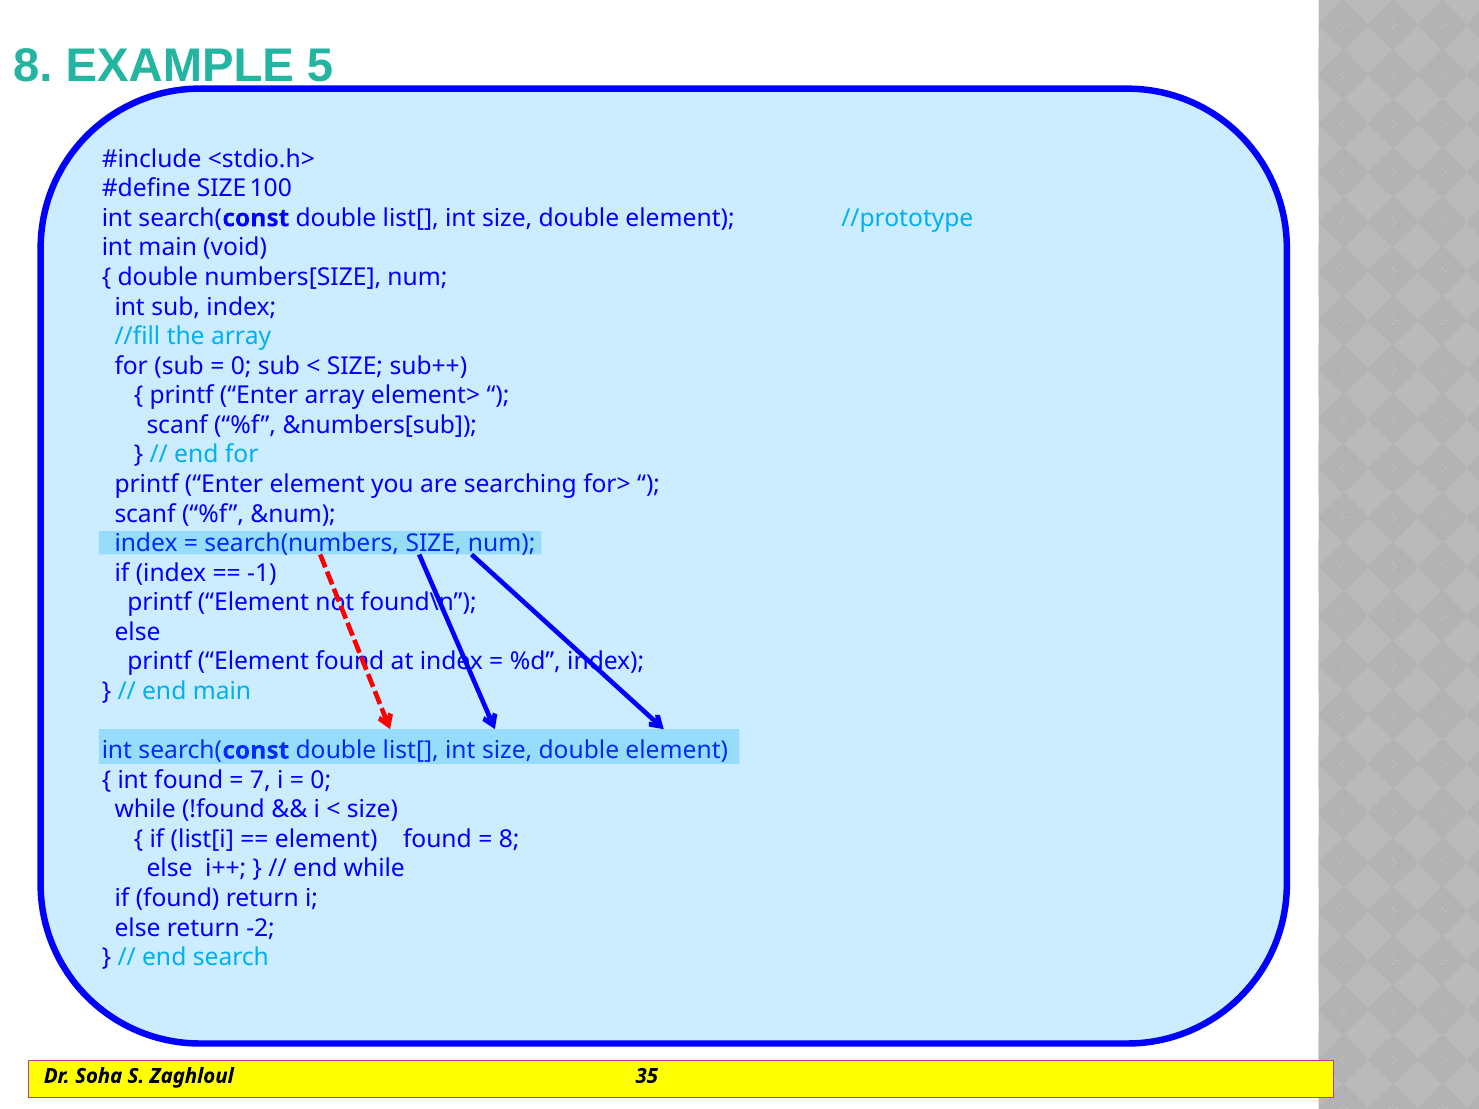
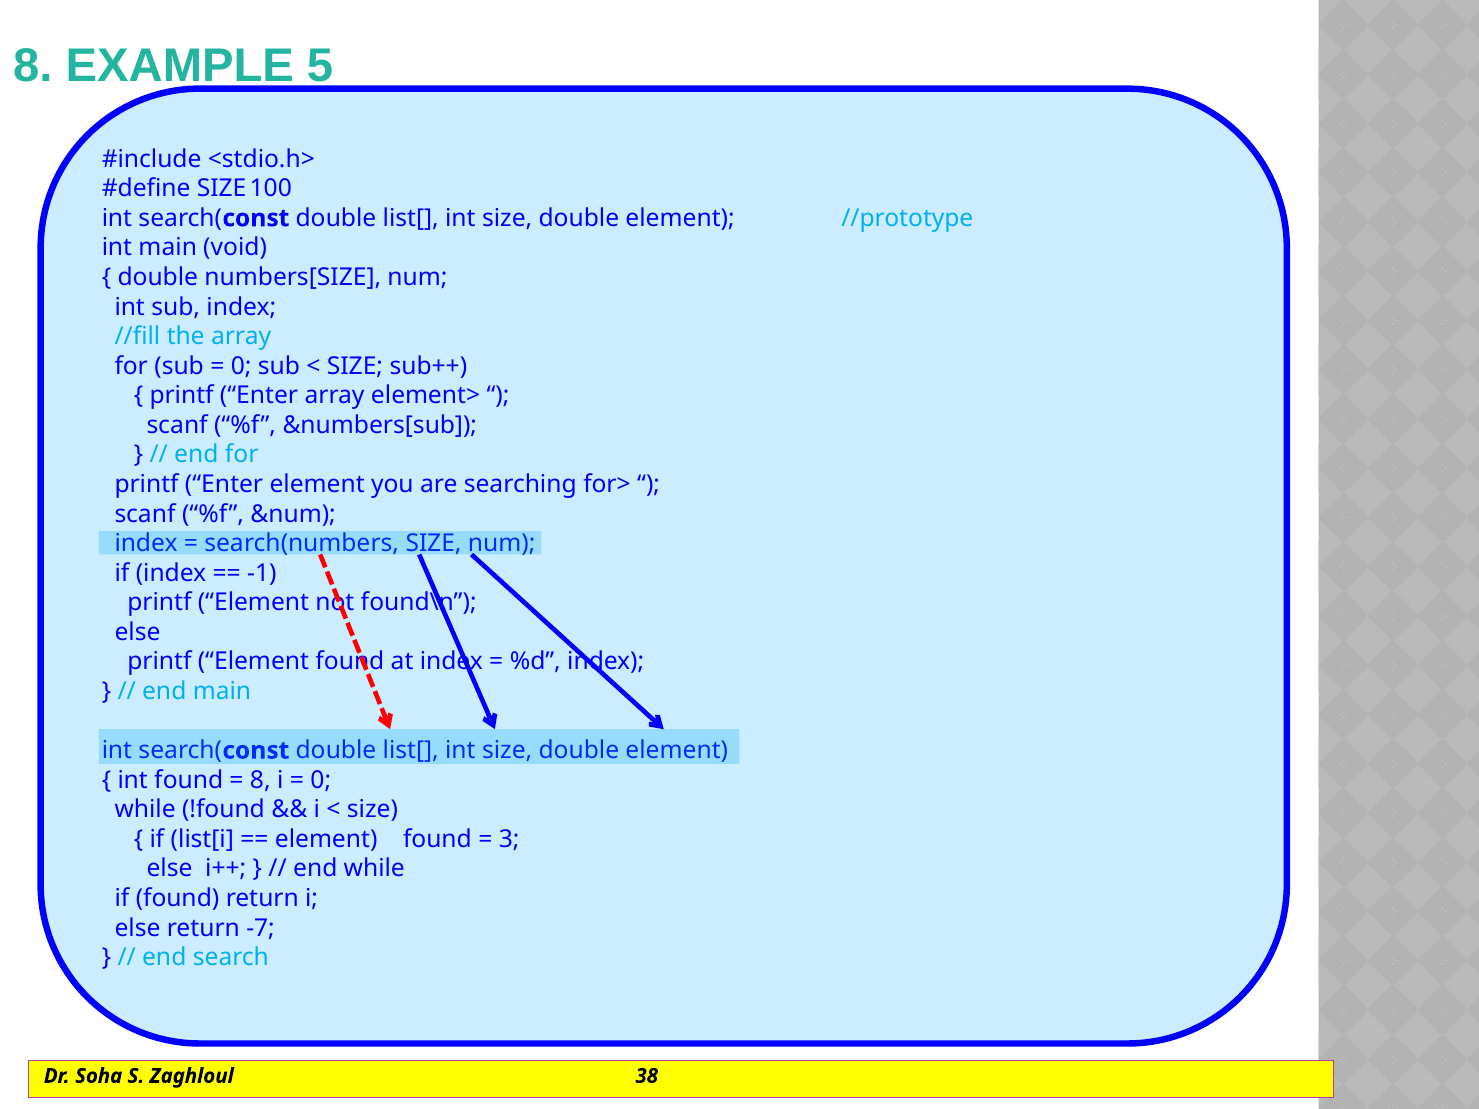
7 at (260, 780): 7 -> 8
8 at (509, 839): 8 -> 3
-2: -2 -> -7
35: 35 -> 38
